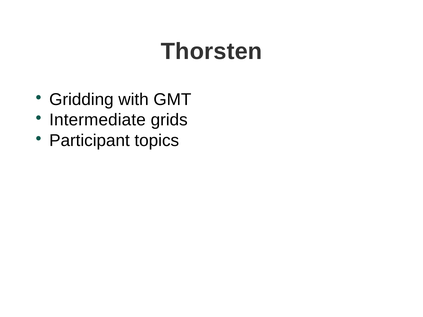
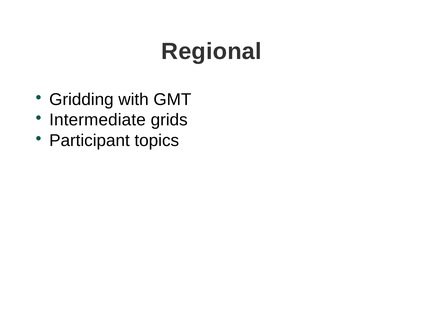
Thorsten: Thorsten -> Regional
